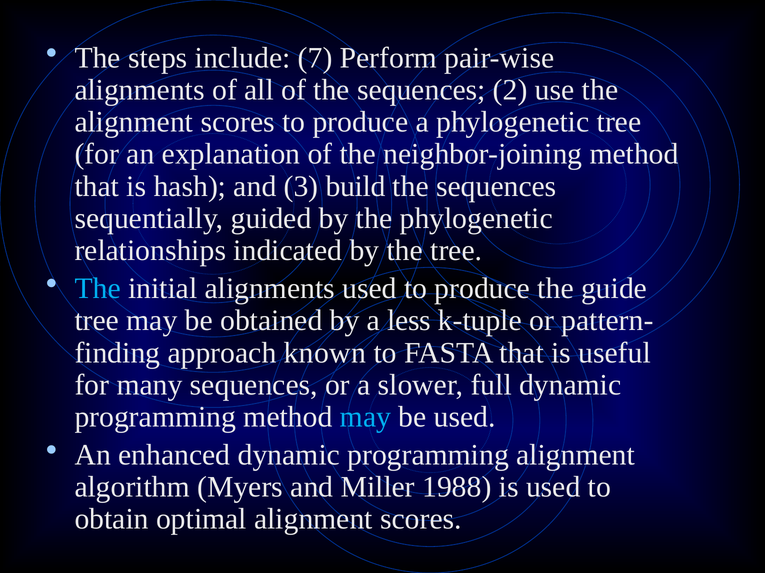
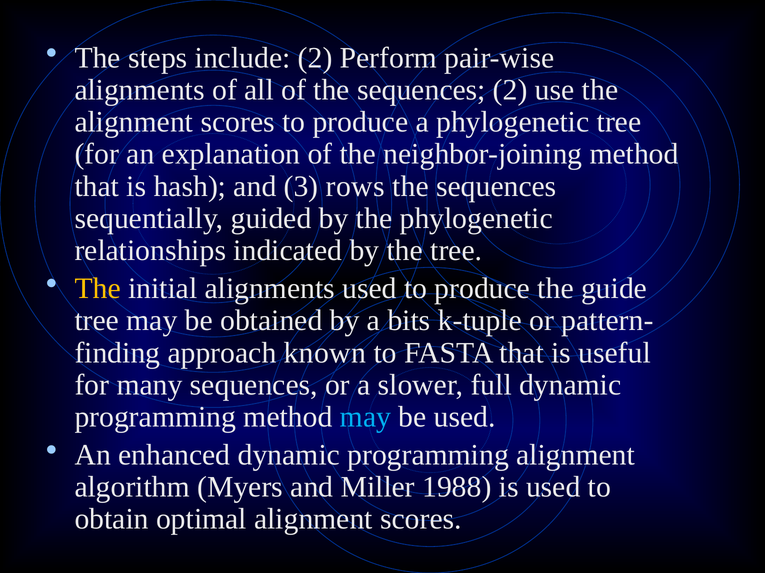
include 7: 7 -> 2
build: build -> rows
The at (98, 289) colour: light blue -> yellow
less: less -> bits
